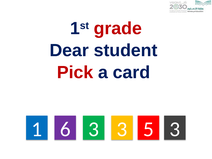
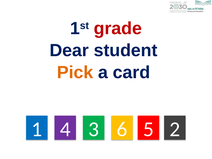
Pick colour: red -> orange
6: 6 -> 4
3 3: 3 -> 6
5 3: 3 -> 2
